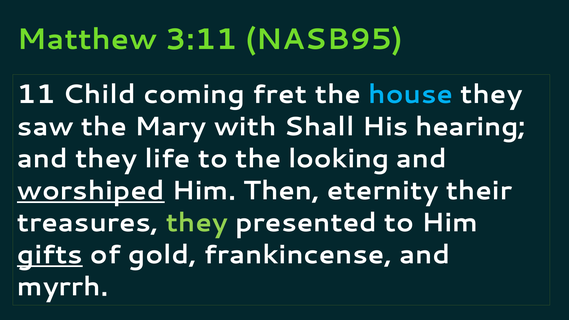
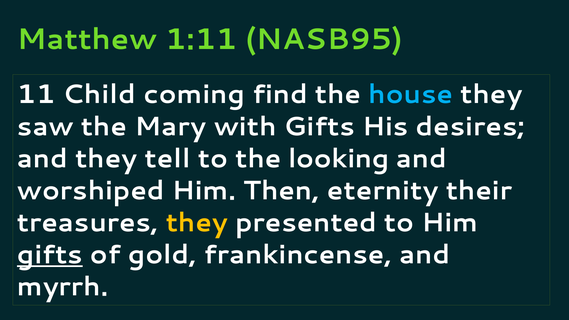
3:11: 3:11 -> 1:11
fret: fret -> find
with Shall: Shall -> Gifts
hearing: hearing -> desires
life: life -> tell
worshiped underline: present -> none
they at (197, 223) colour: light green -> yellow
